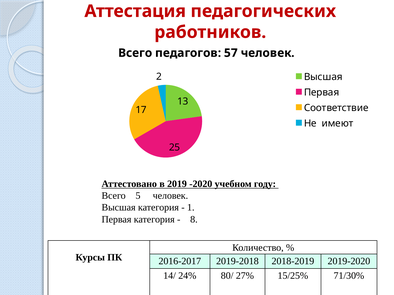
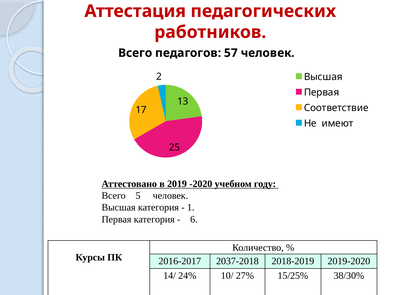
8: 8 -> 6
2019-2018: 2019-2018 -> 2037-2018
80/: 80/ -> 10/
71/30%: 71/30% -> 38/30%
